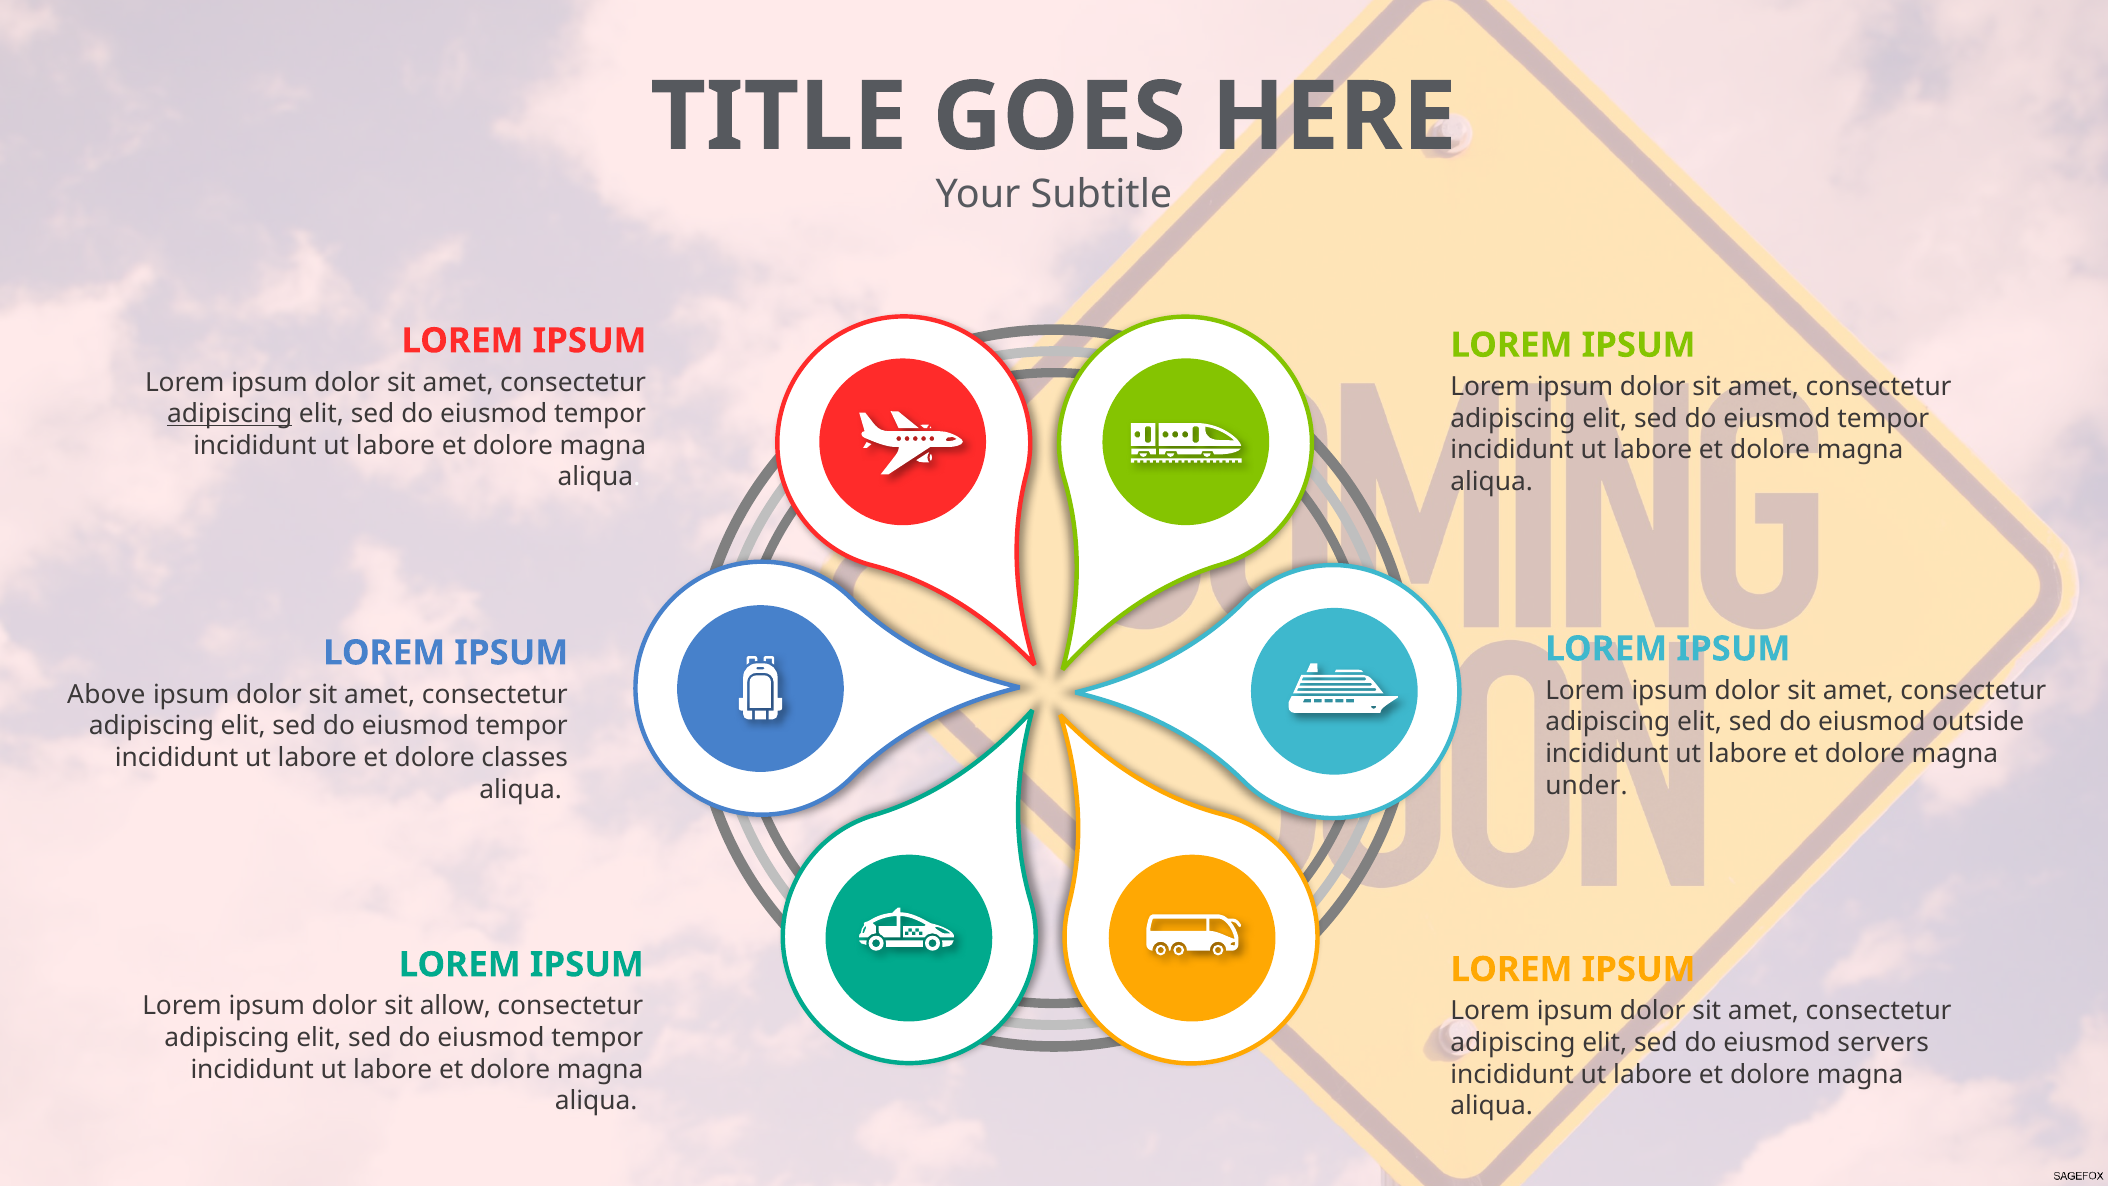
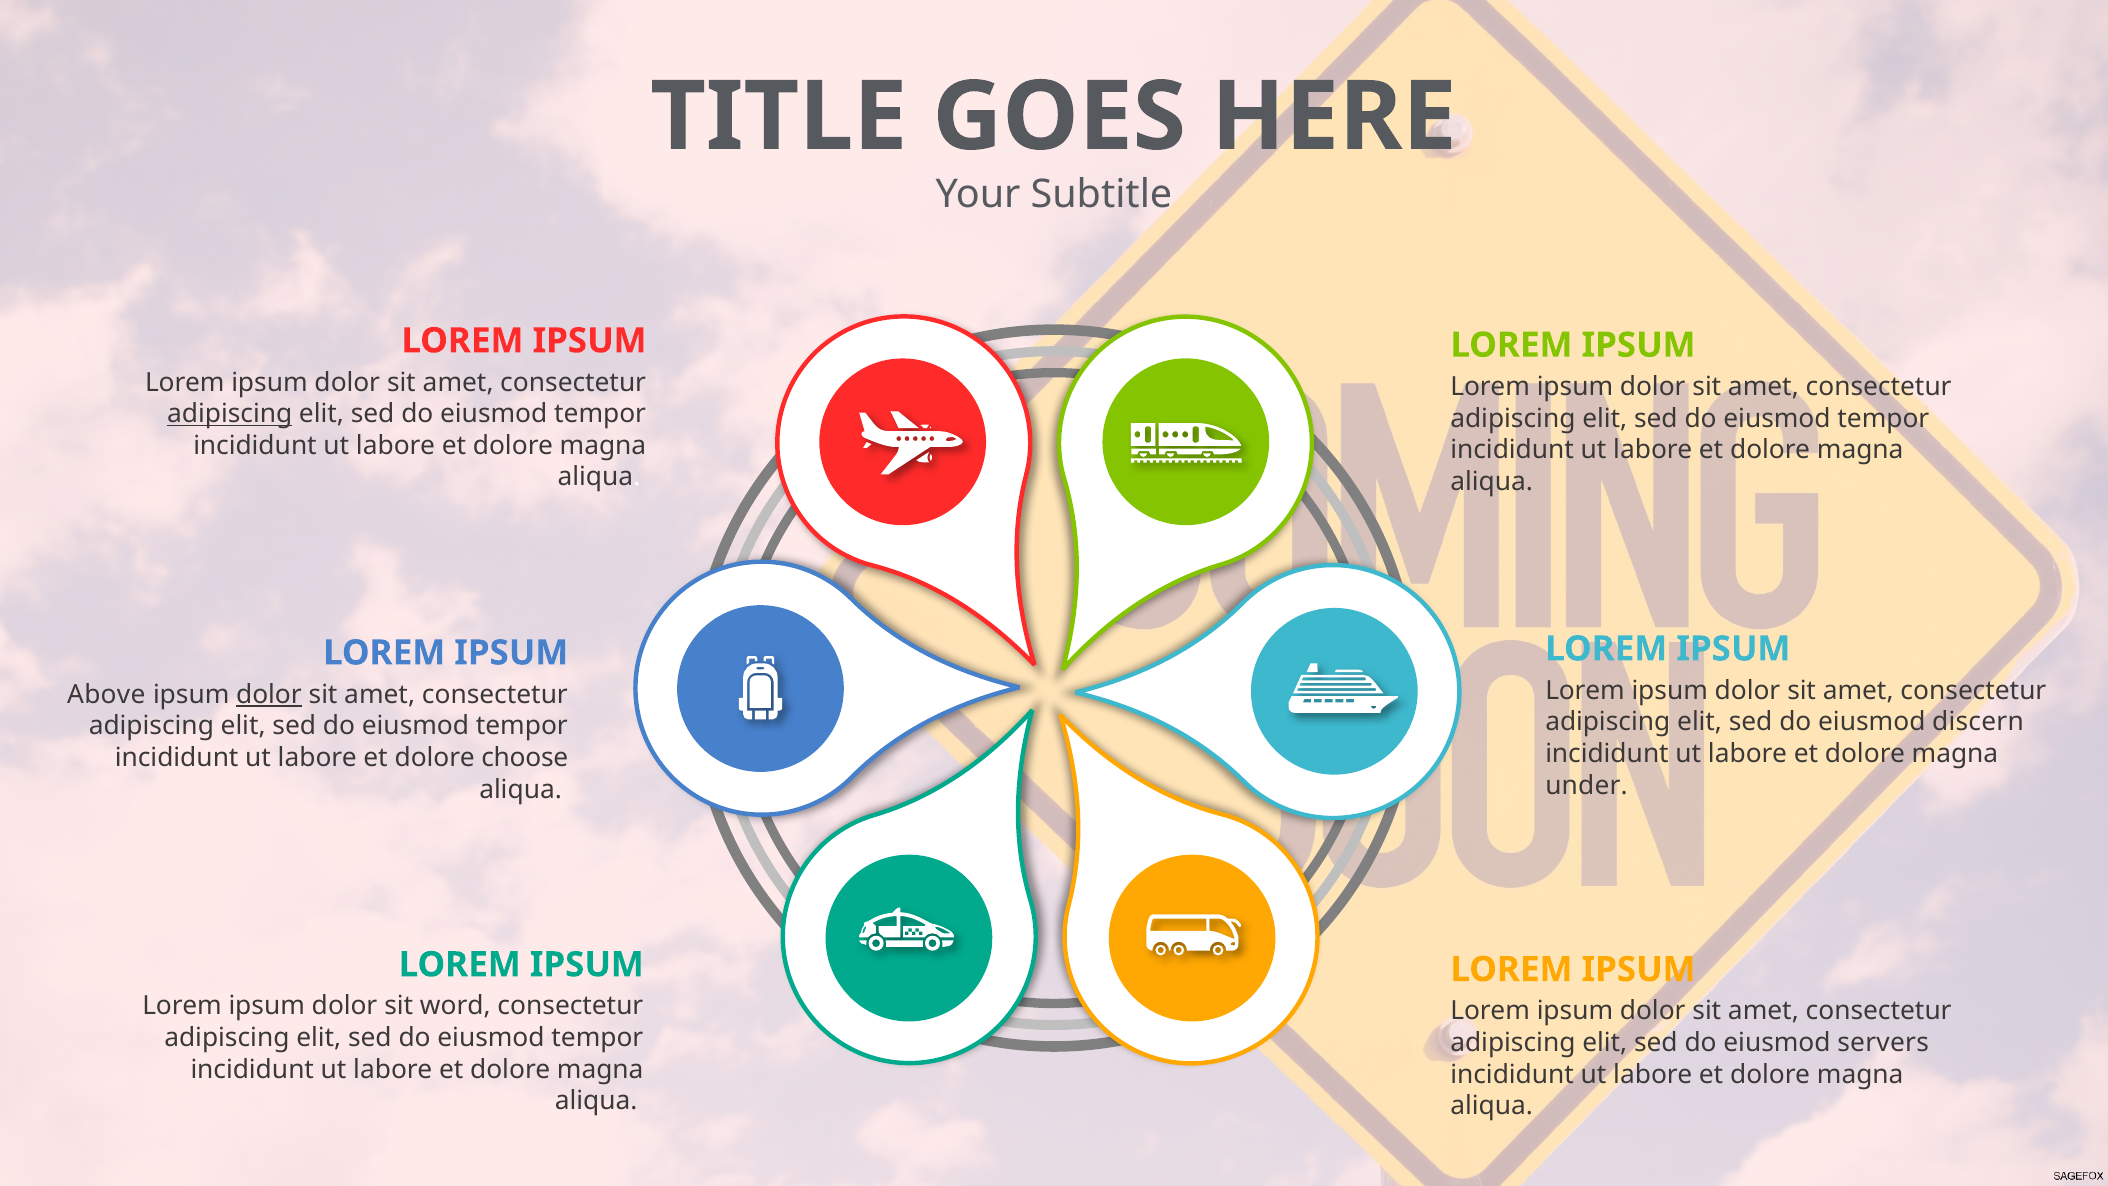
dolor at (269, 694) underline: none -> present
outside: outside -> discern
classes: classes -> choose
allow: allow -> word
